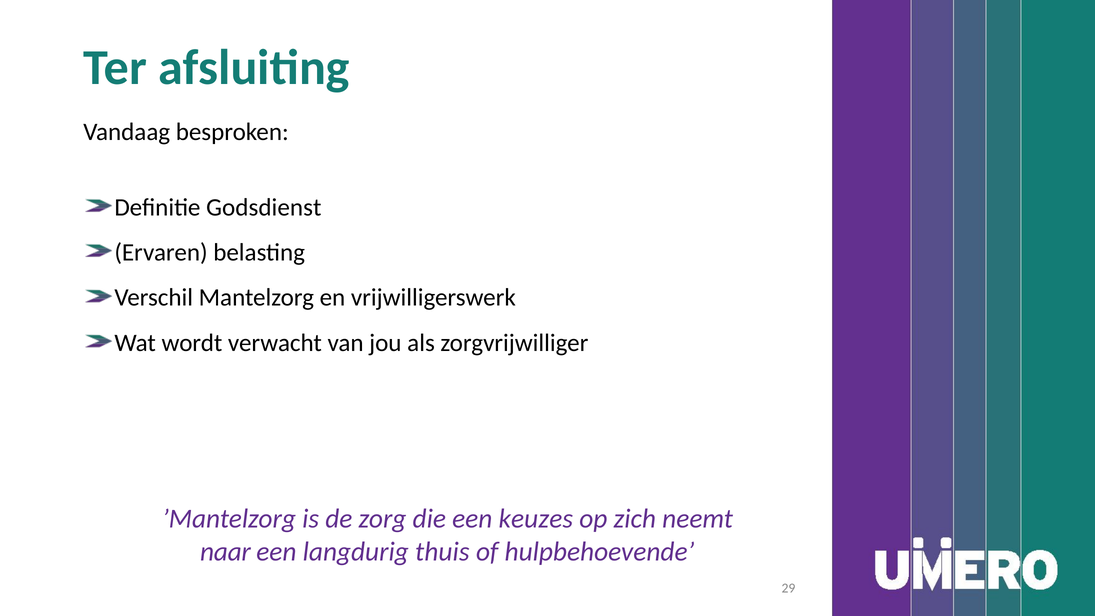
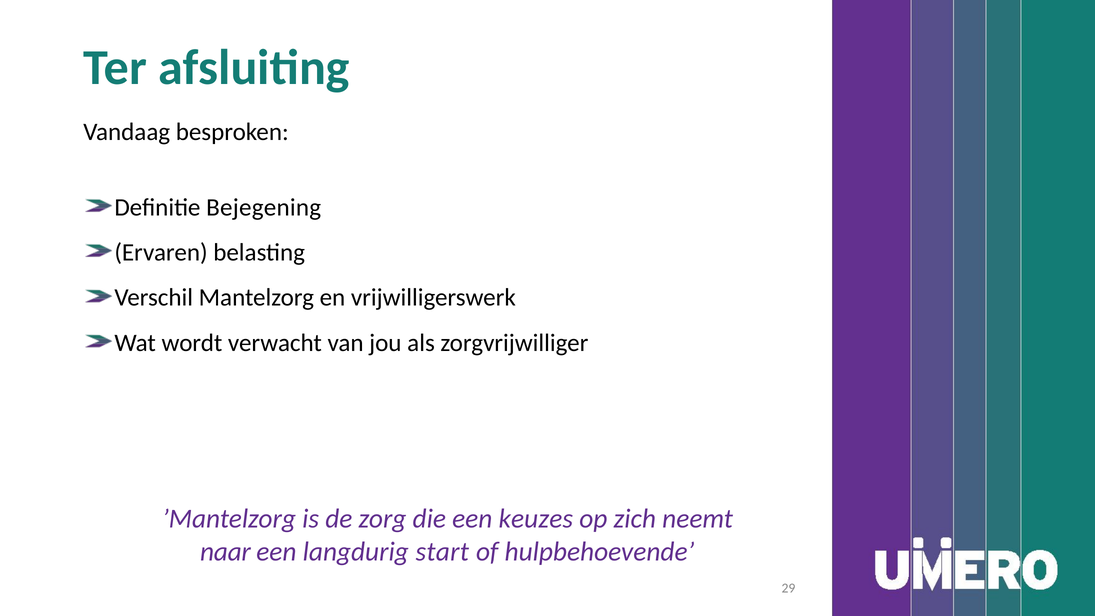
Godsdienst: Godsdienst -> Bejegening
thuis: thuis -> start
